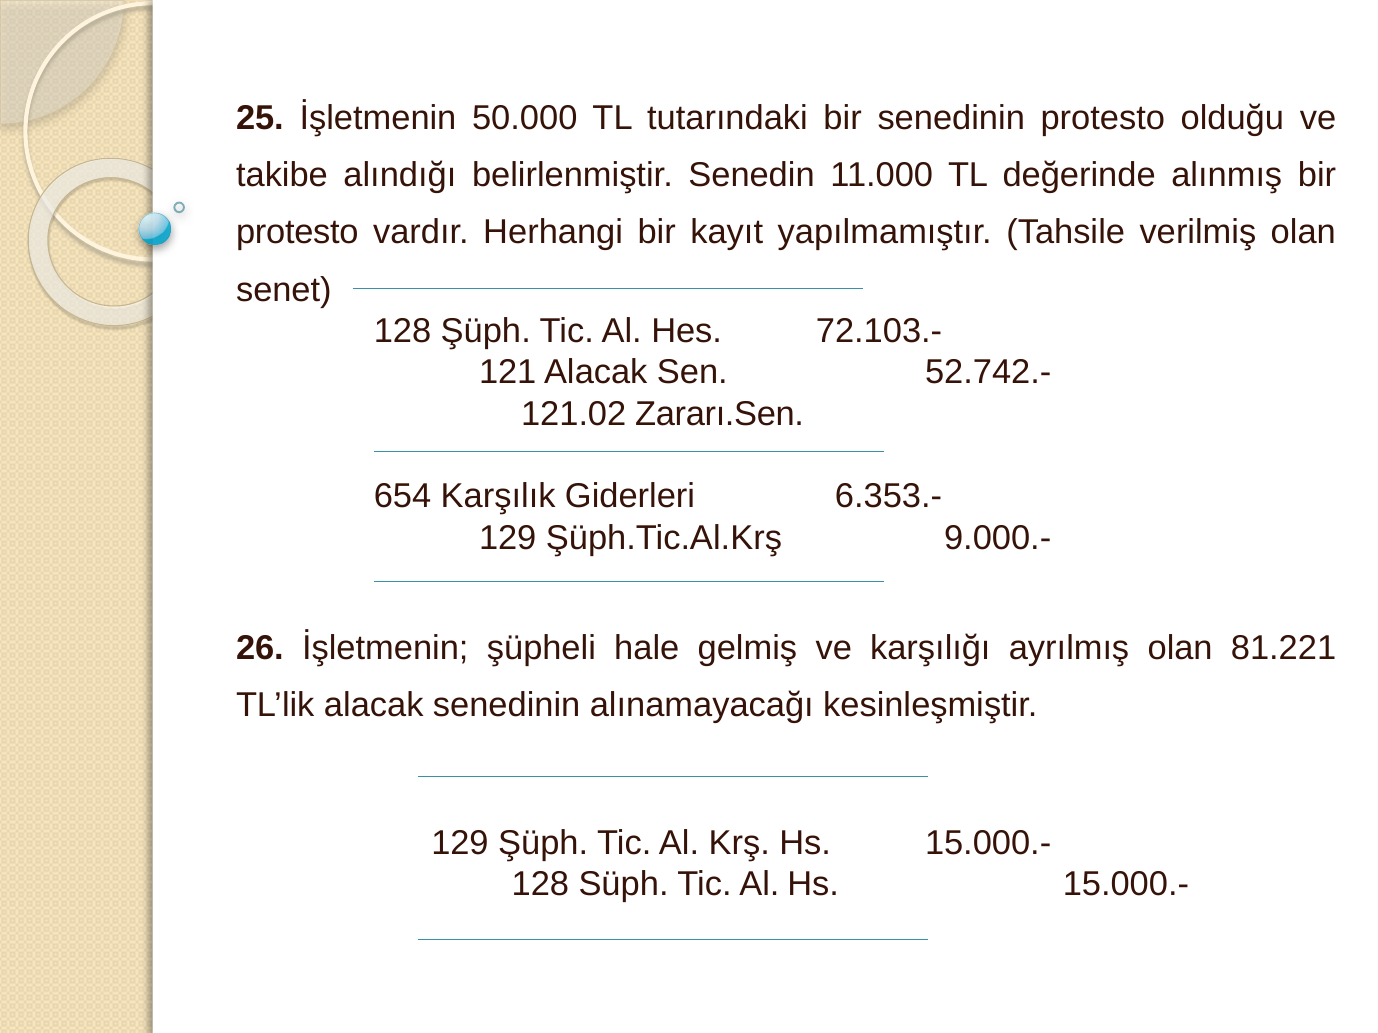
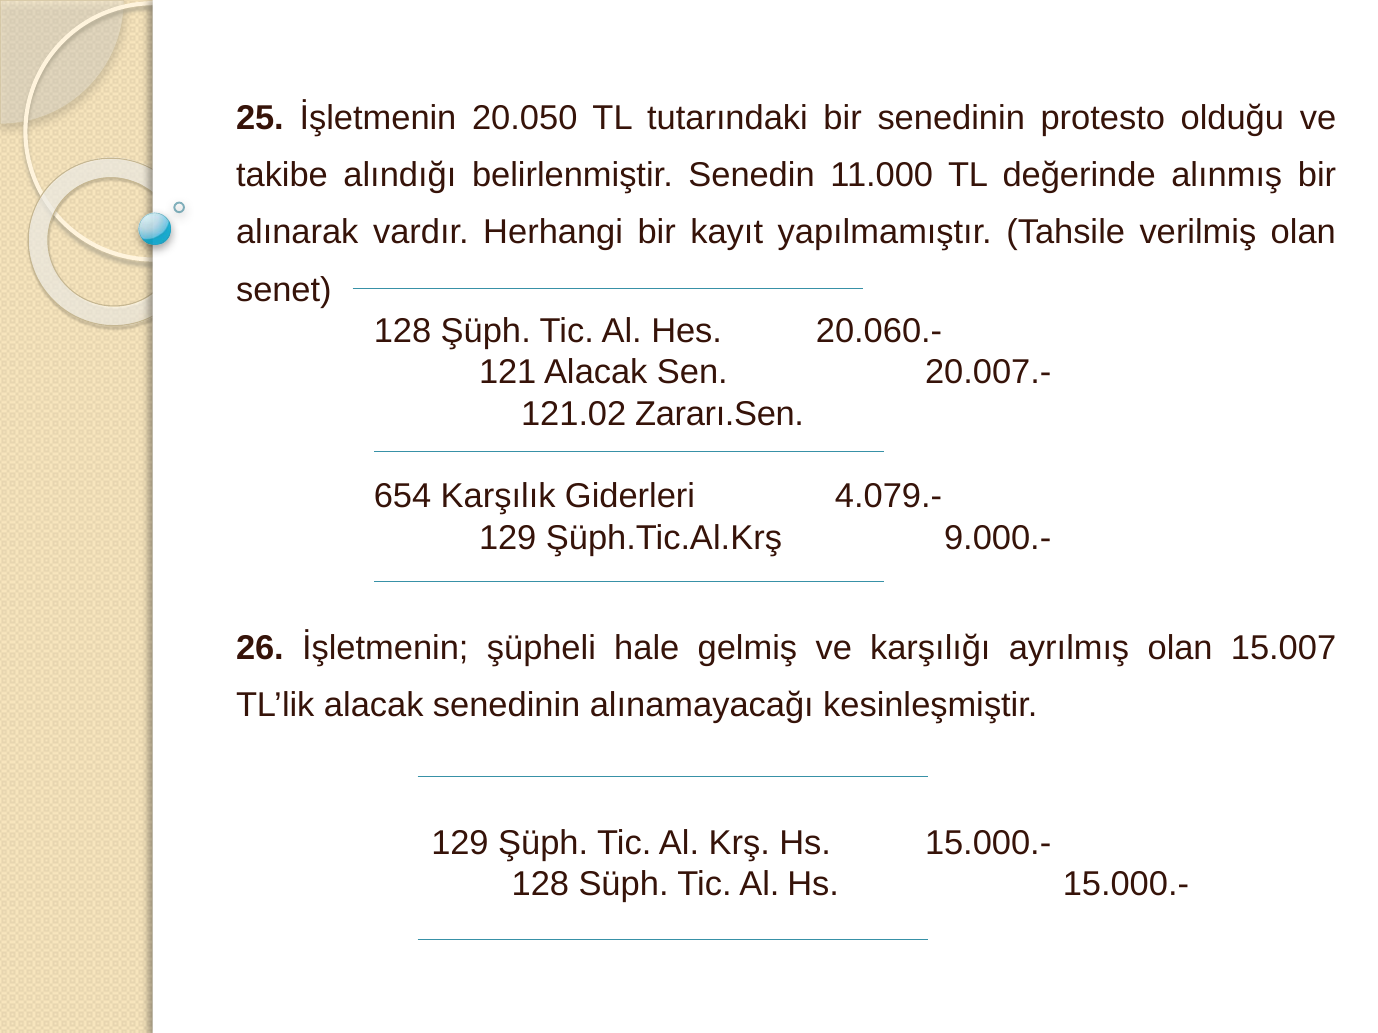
50.000: 50.000 -> 20.050
protesto at (297, 233): protesto -> alınarak
72.103.-: 72.103.- -> 20.060.-
52.742.-: 52.742.- -> 20.007.-
6.353.-: 6.353.- -> 4.079.-
81.221: 81.221 -> 15.007
